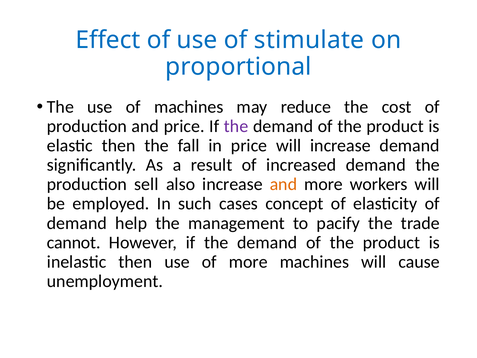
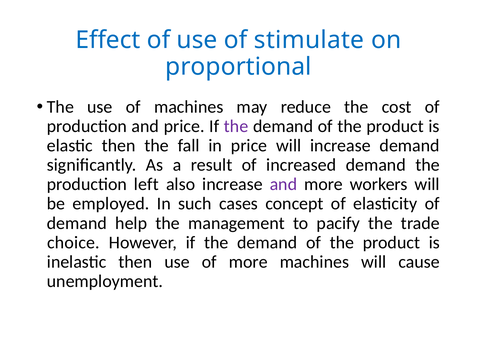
sell: sell -> left
and at (283, 184) colour: orange -> purple
cannot: cannot -> choice
